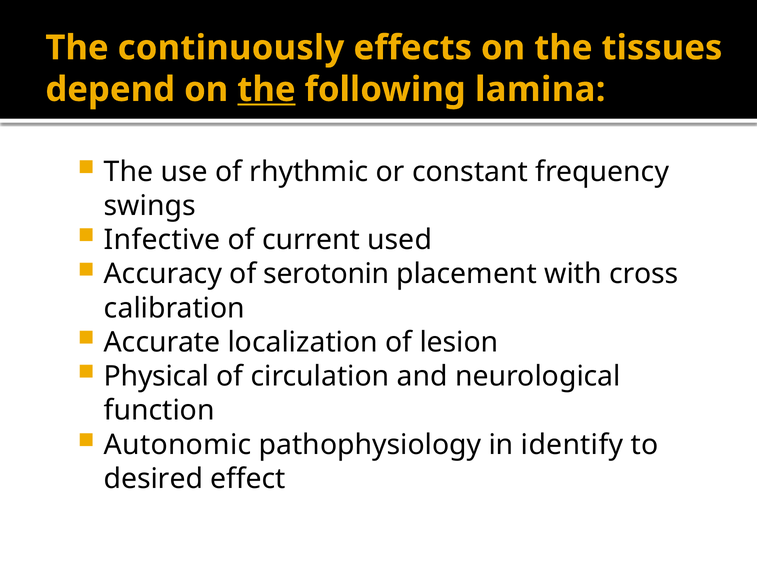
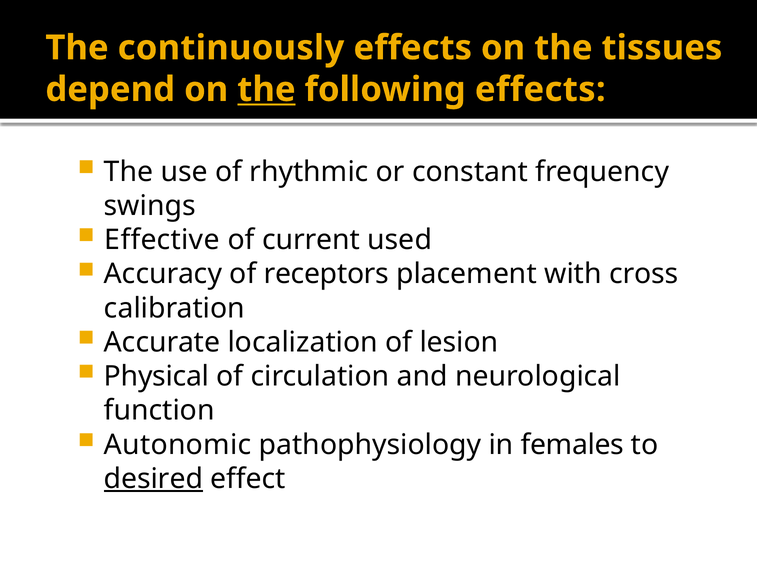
following lamina: lamina -> effects
Infective: Infective -> Effective
serotonin: serotonin -> receptors
identify: identify -> females
desired underline: none -> present
